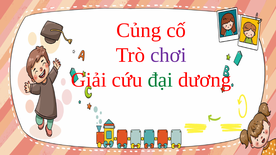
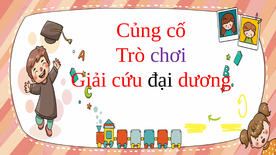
đại colour: green -> black
